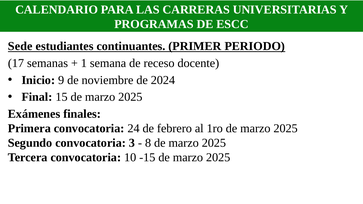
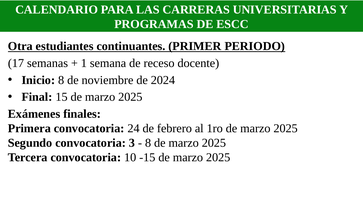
Sede: Sede -> Otra
Inicio 9: 9 -> 8
